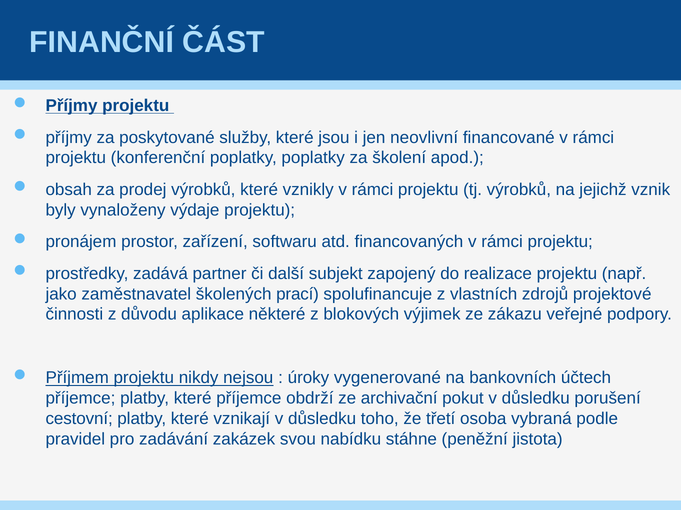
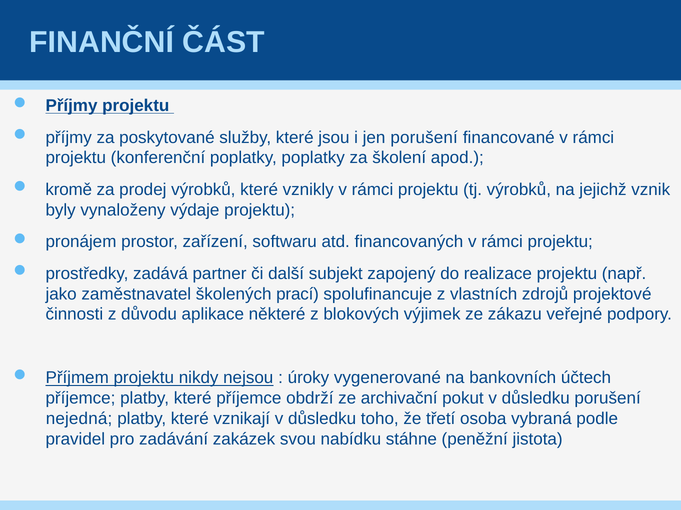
jen neovlivní: neovlivní -> porušení
obsah: obsah -> kromě
cestovní: cestovní -> nejedná
